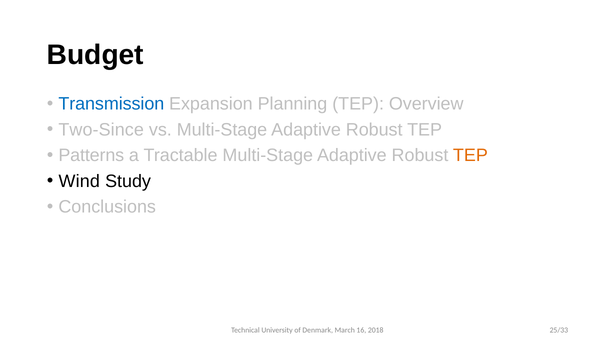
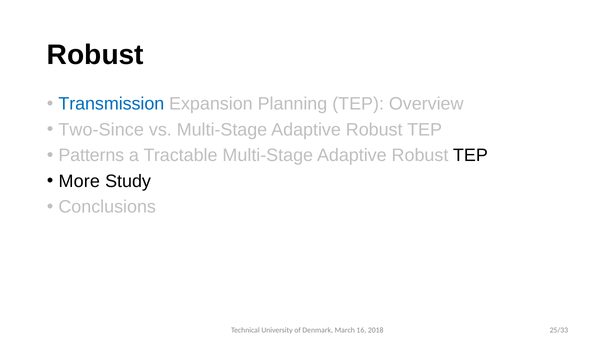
Budget at (95, 55): Budget -> Robust
TEP at (470, 155) colour: orange -> black
Wind: Wind -> More
